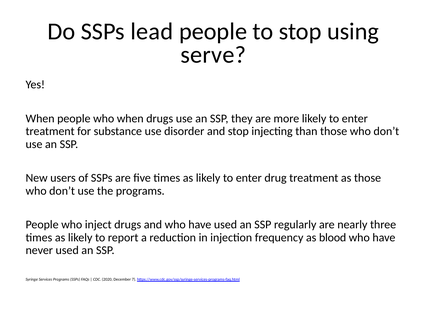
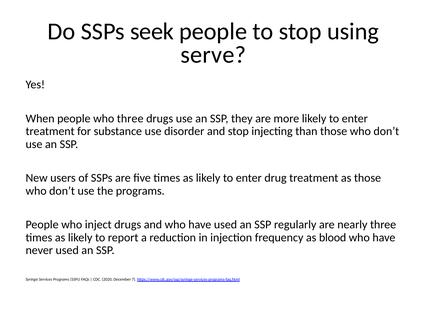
lead: lead -> seek
who when: when -> three
